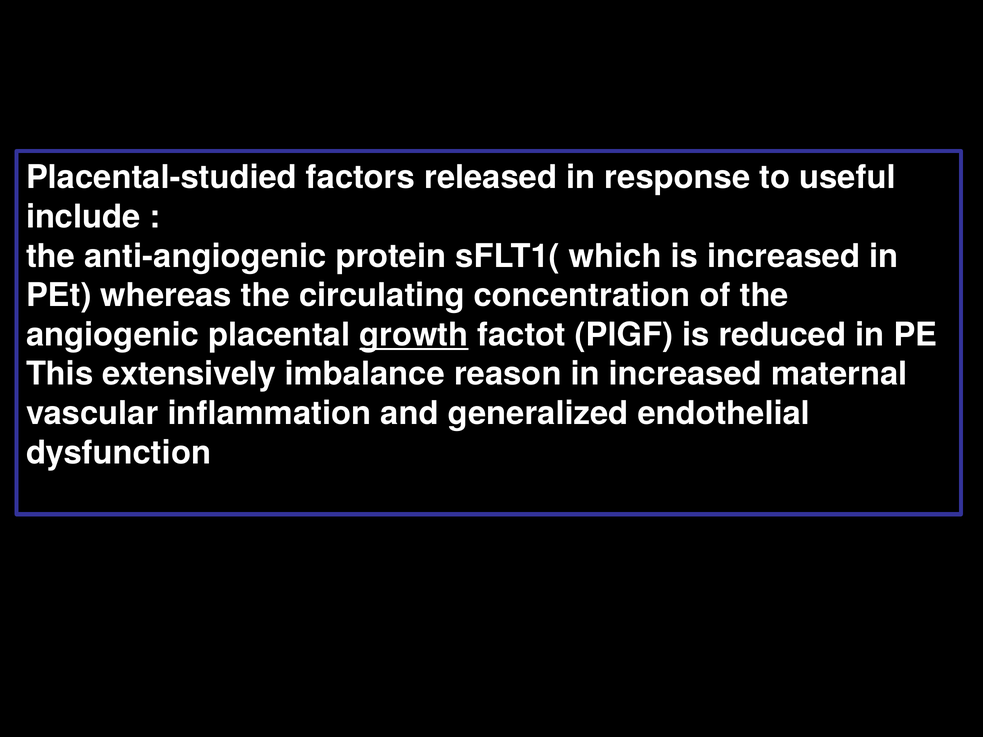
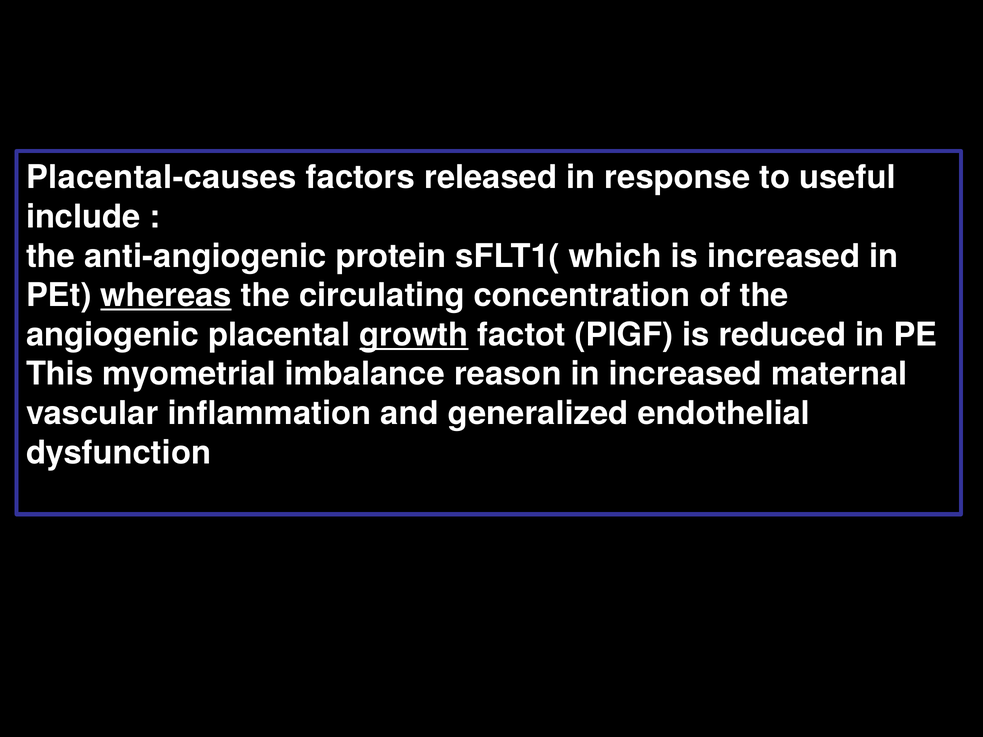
Placental-studied: Placental-studied -> Placental-causes
whereas underline: none -> present
extensively: extensively -> myometrial
